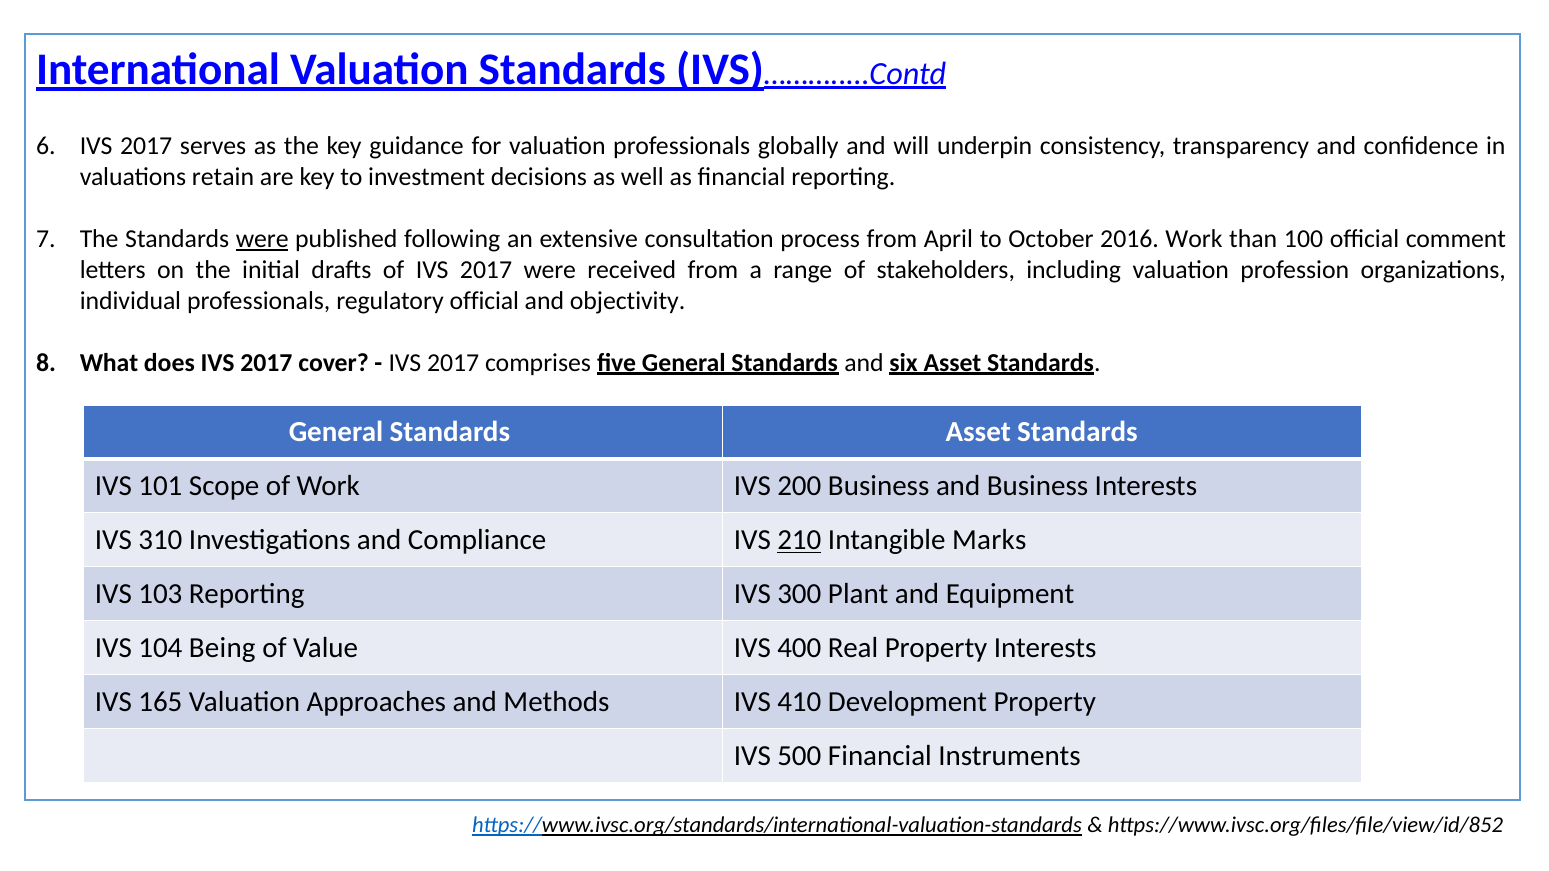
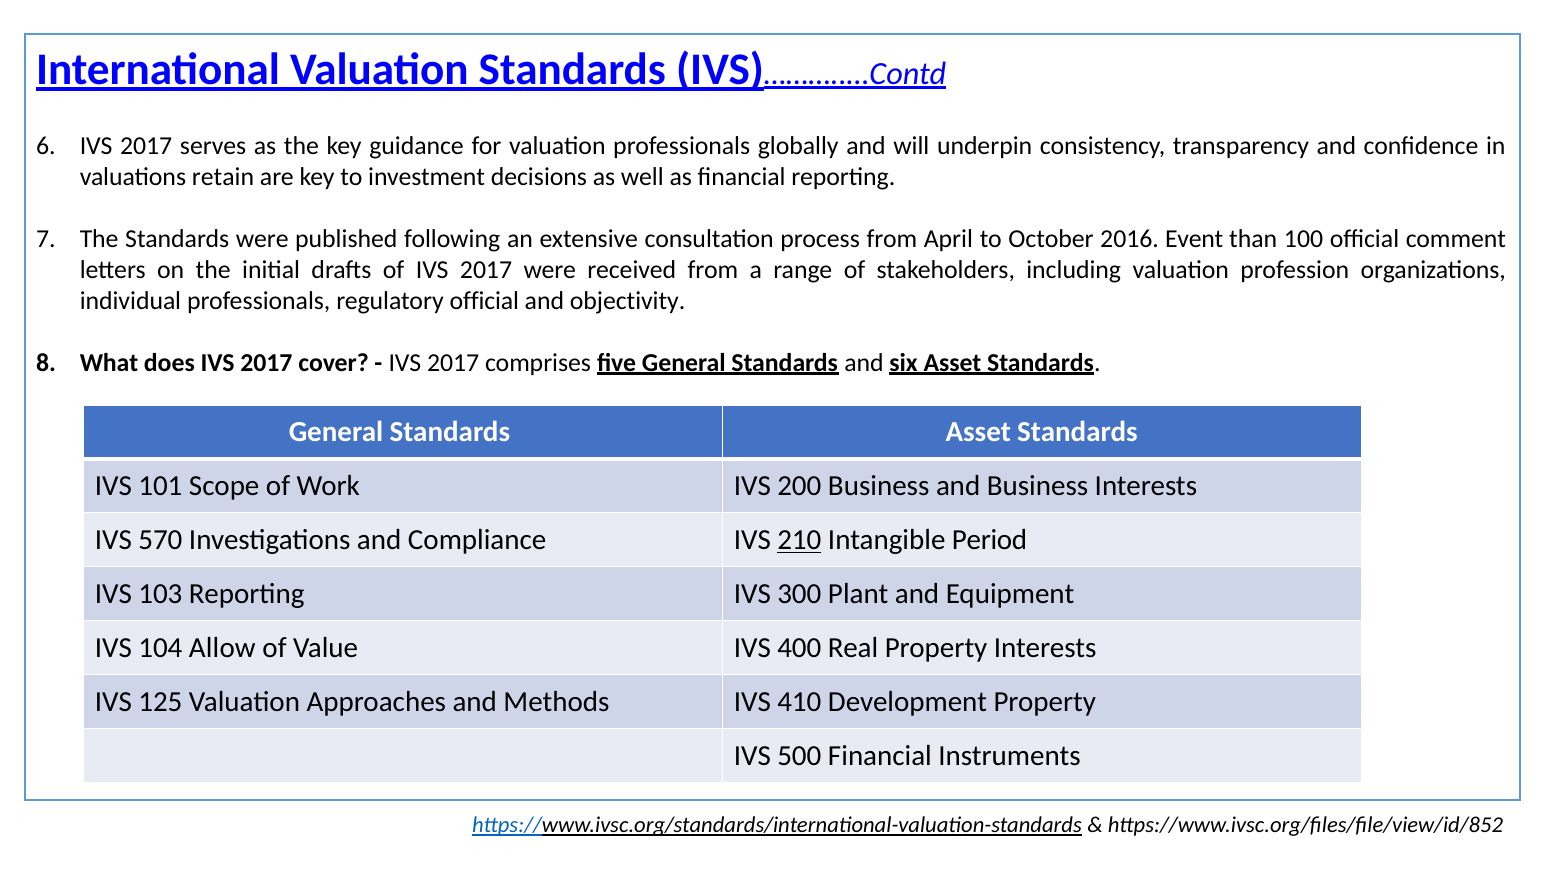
were at (262, 239) underline: present -> none
2016 Work: Work -> Event
310: 310 -> 570
Marks: Marks -> Period
Being: Being -> Allow
165: 165 -> 125
